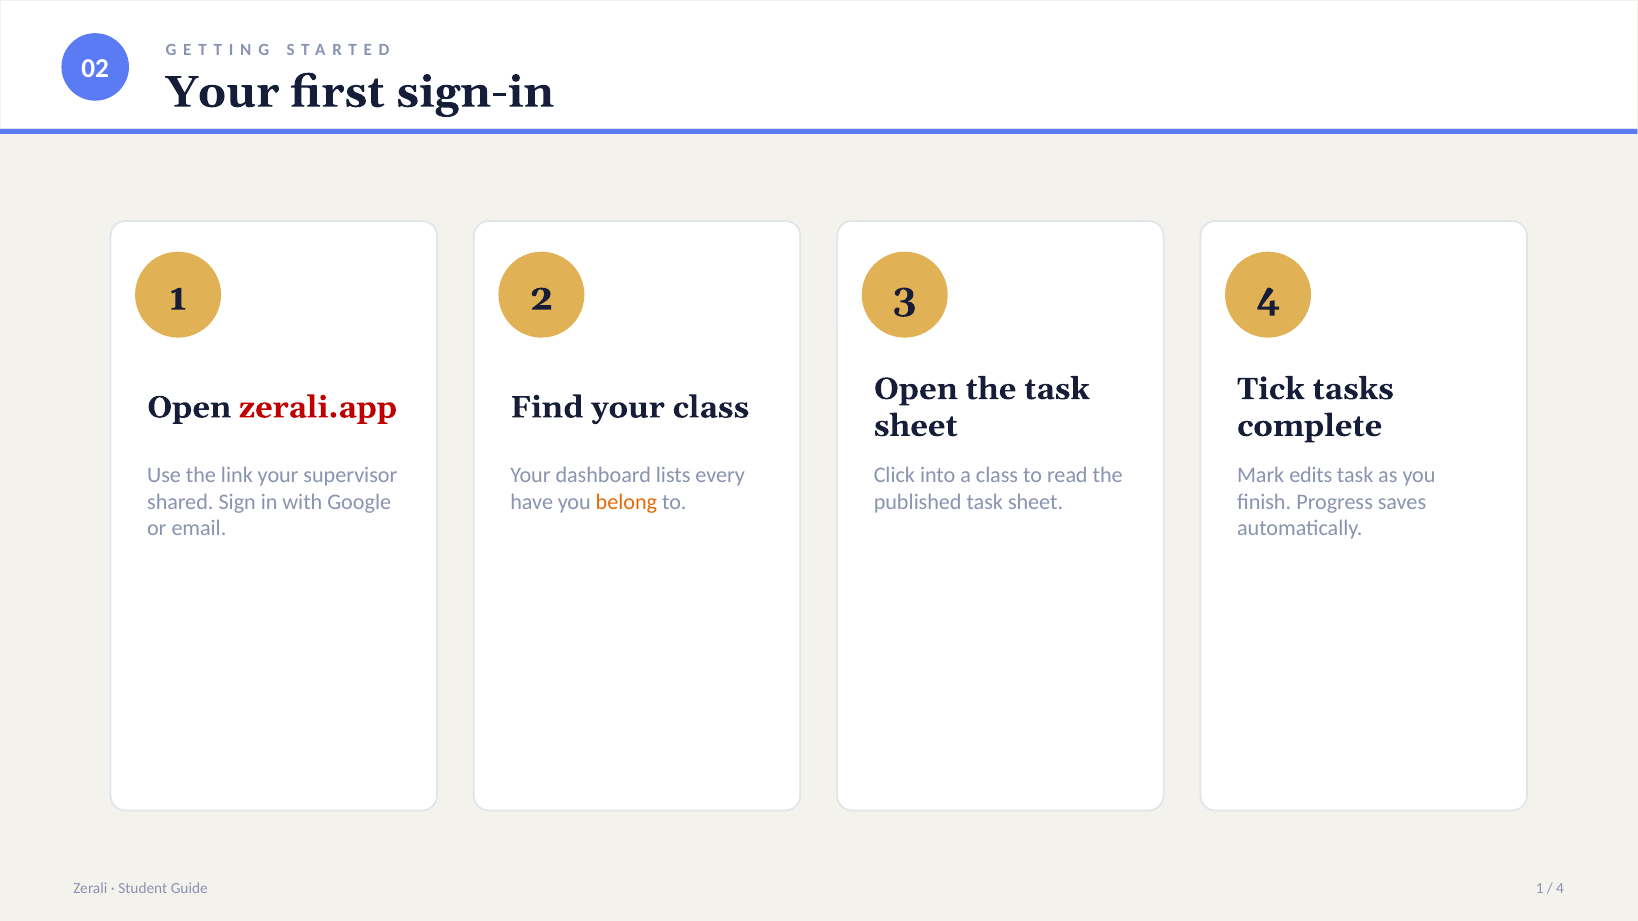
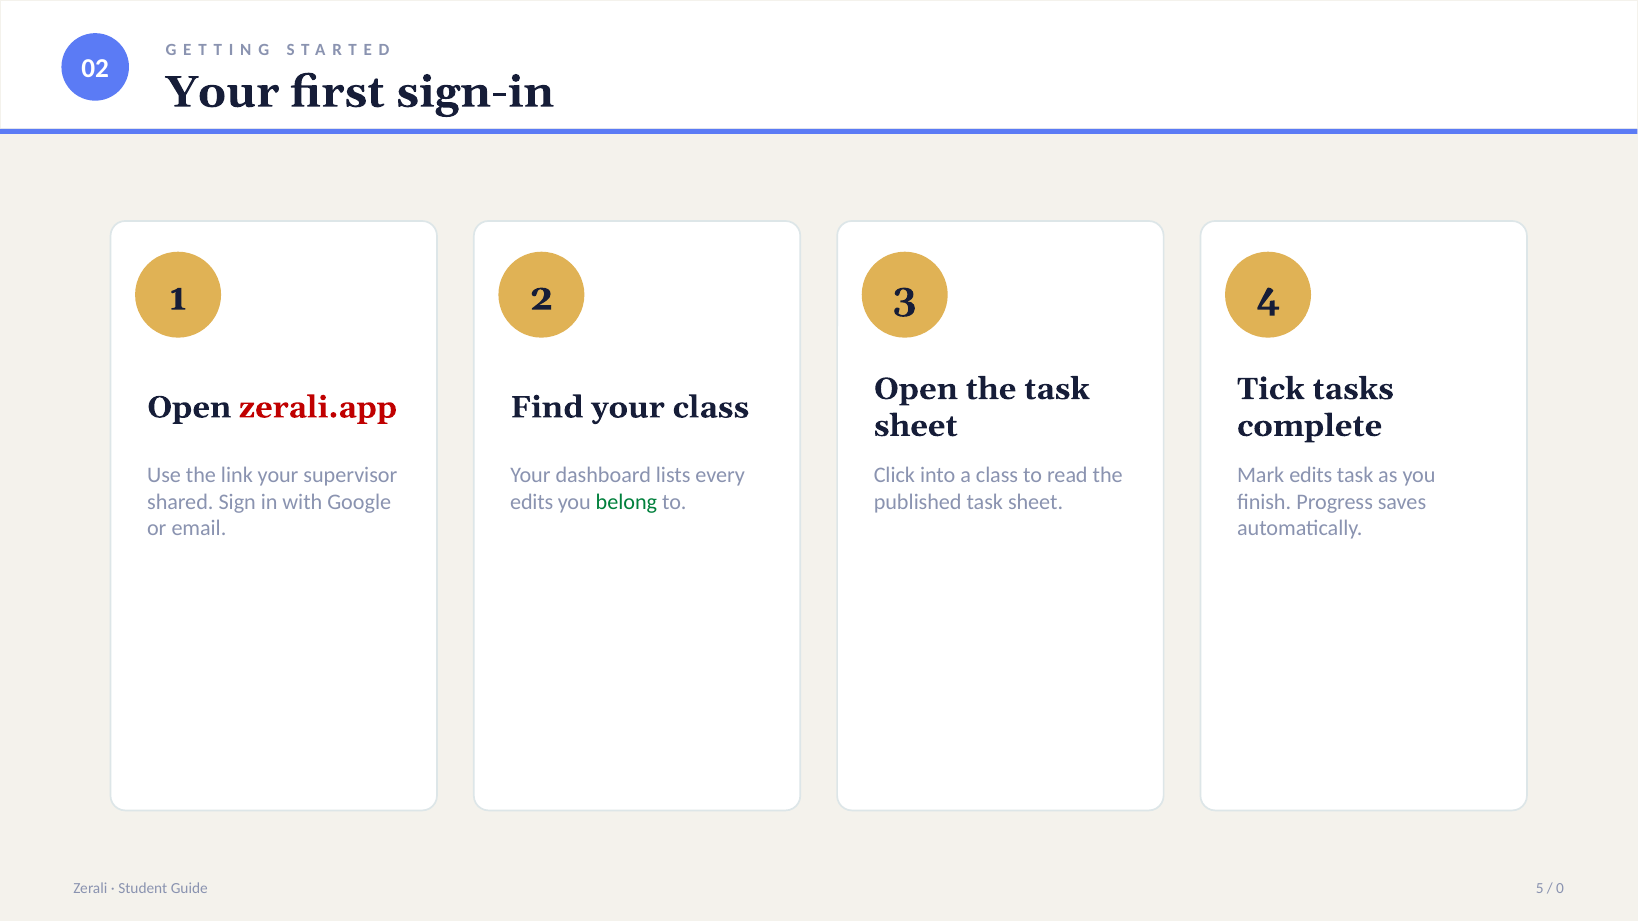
have at (532, 502): have -> edits
belong colour: orange -> green
Guide 1: 1 -> 5
4 at (1560, 889): 4 -> 0
